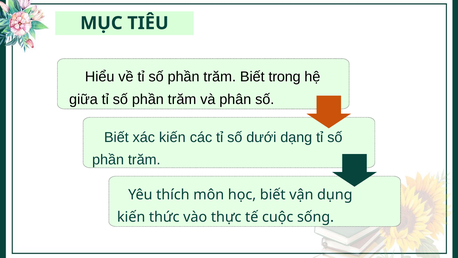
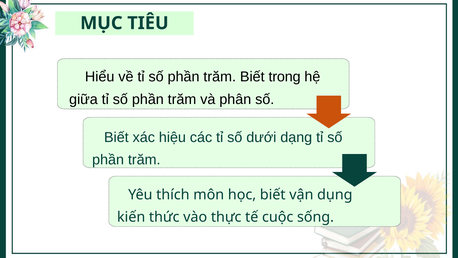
xác kiến: kiến -> hiệu
